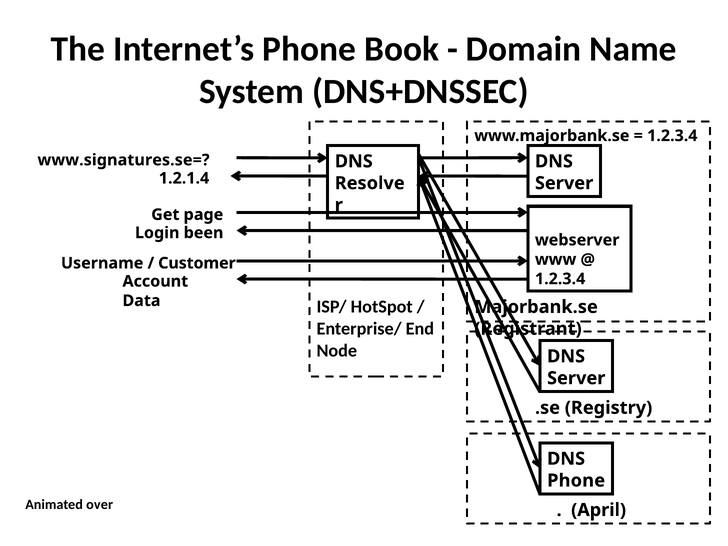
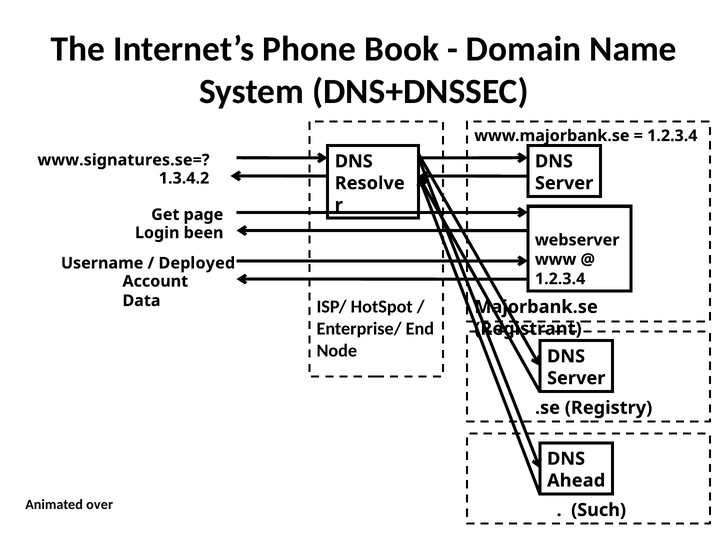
1.2.1.4: 1.2.1.4 -> 1.3.4.2
Customer: Customer -> Deployed
Phone at (576, 481): Phone -> Ahead
April: April -> Such
